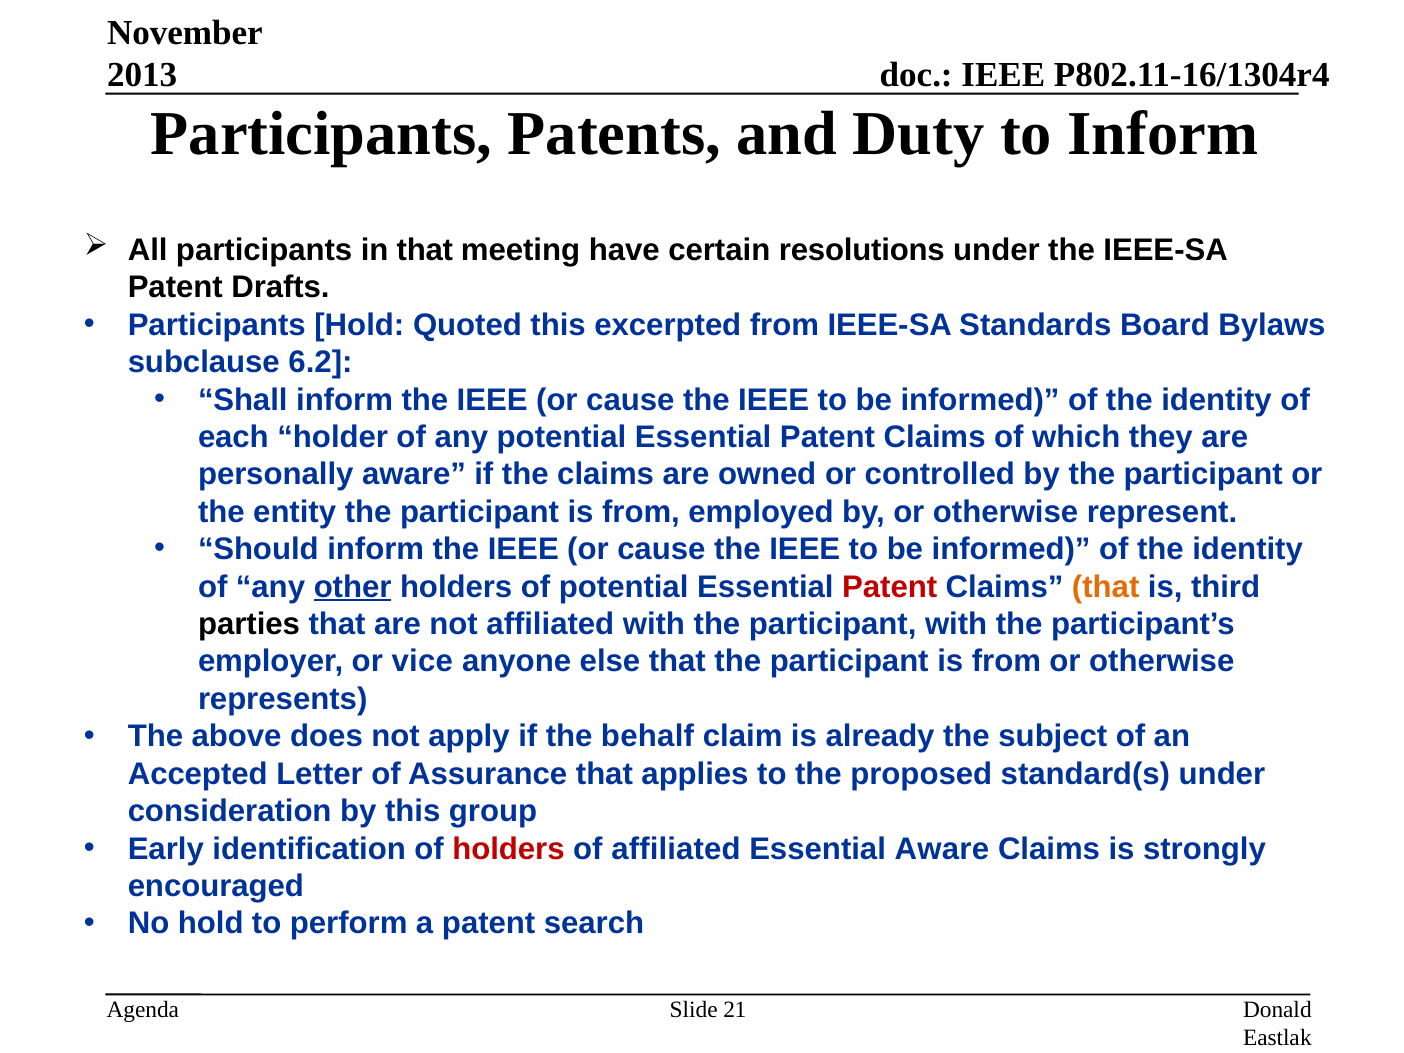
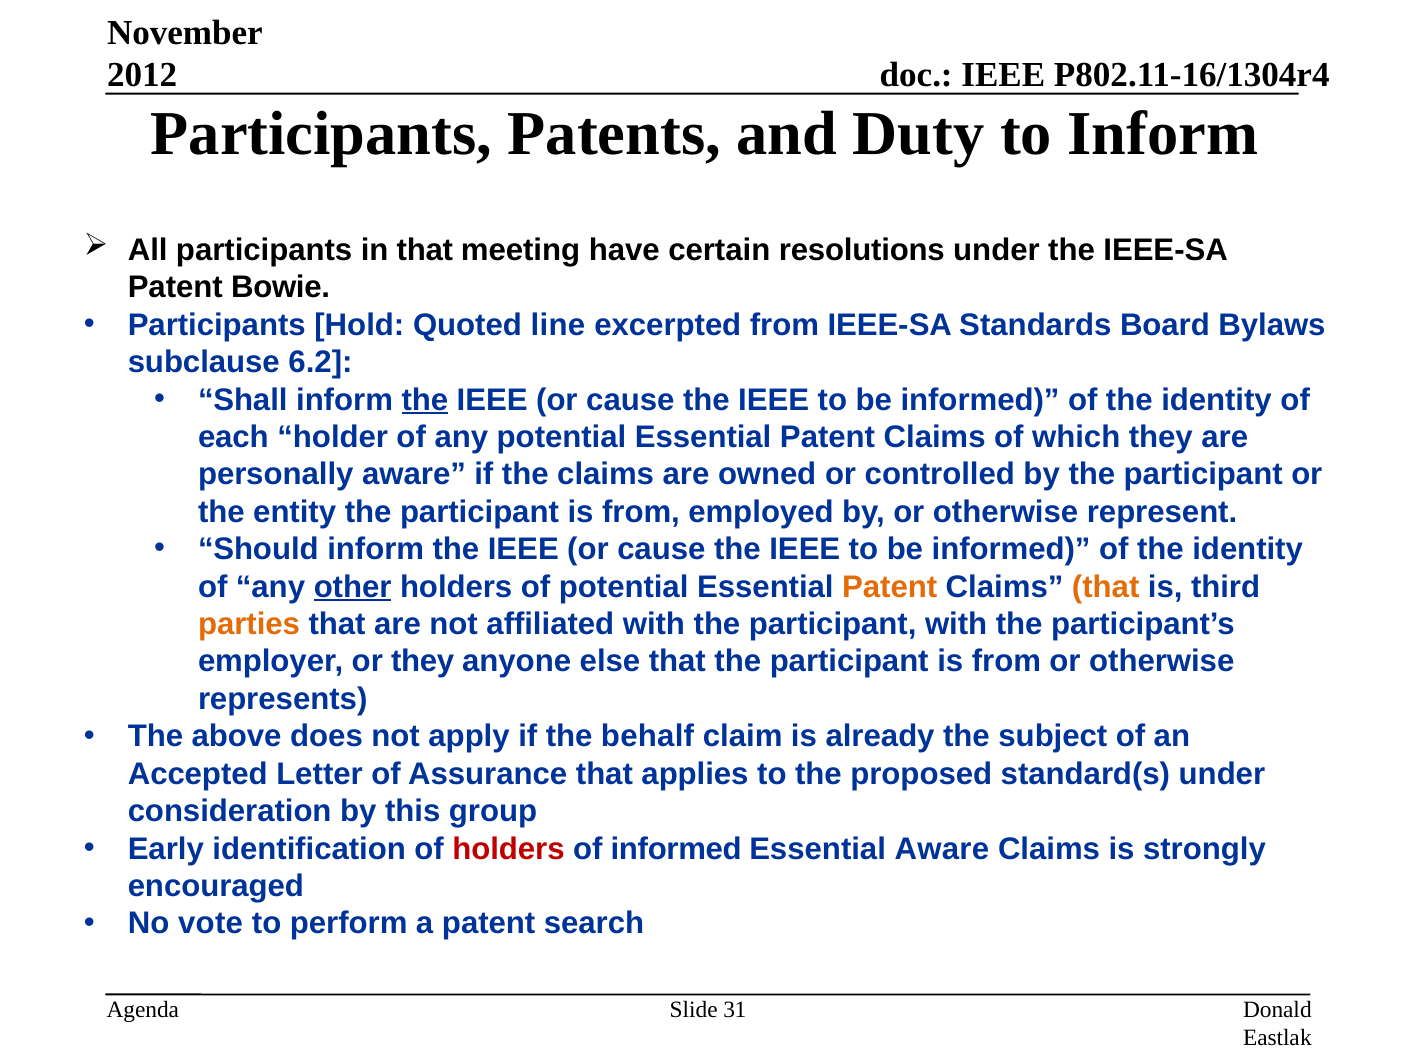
2013: 2013 -> 2012
Drafts: Drafts -> Bowie
Quoted this: this -> line
the at (425, 400) underline: none -> present
Patent at (890, 587) colour: red -> orange
parties colour: black -> orange
or vice: vice -> they
of affiliated: affiliated -> informed
No hold: hold -> vote
21: 21 -> 31
